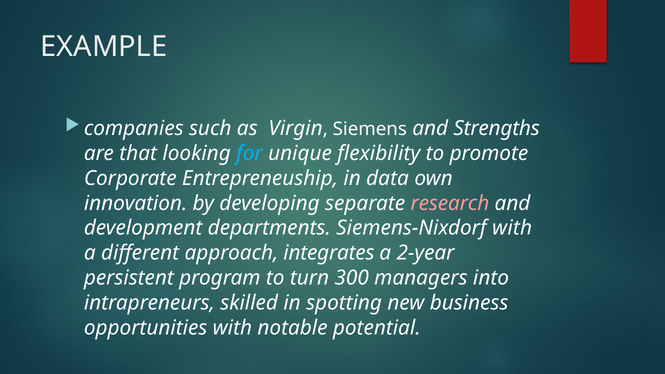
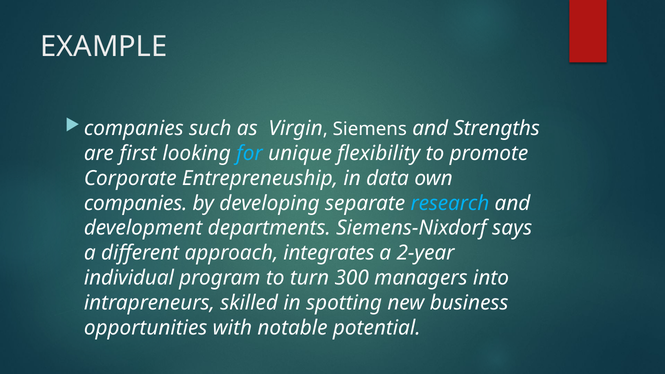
that: that -> first
innovation at (136, 203): innovation -> companies
research colour: pink -> light blue
Siemens-Nixdorf with: with -> says
persistent: persistent -> individual
